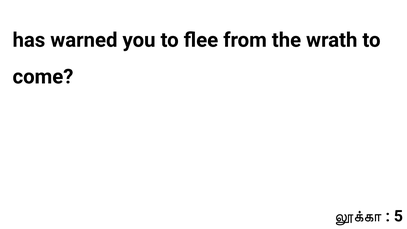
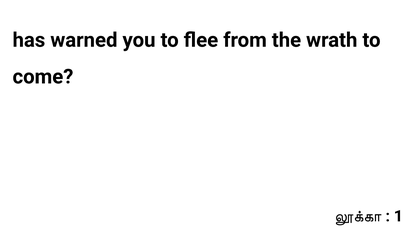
5: 5 -> 1
